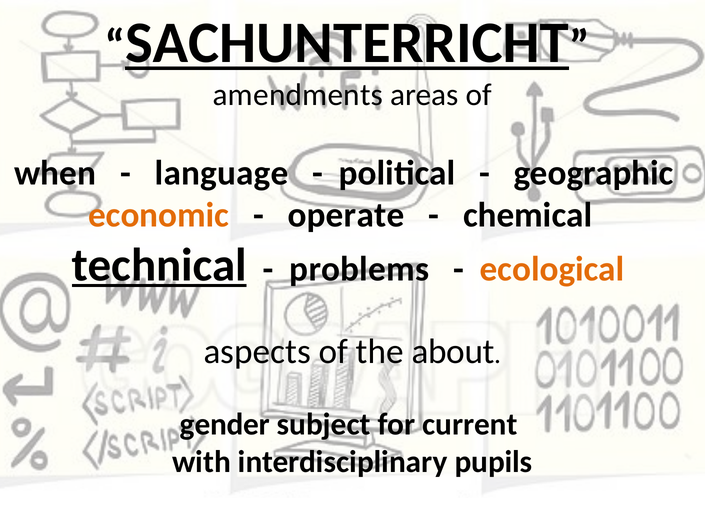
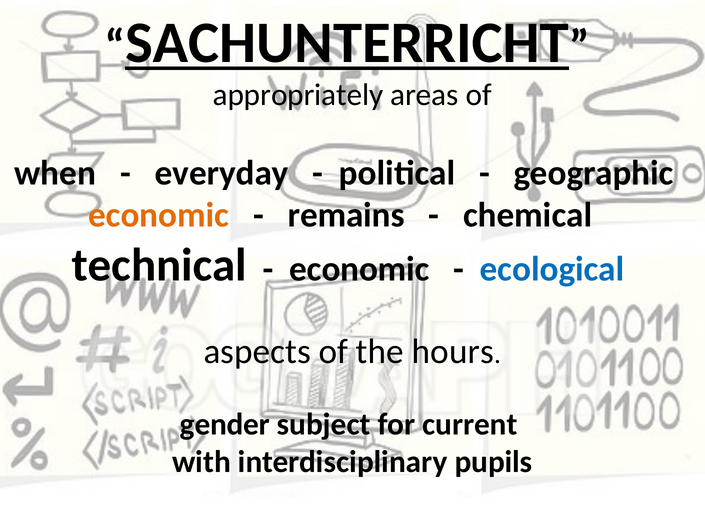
amendments: amendments -> appropriately
language: language -> everyday
operate: operate -> remains
technical underline: present -> none
problems at (359, 269): problems -> economic
ecological colour: orange -> blue
about: about -> hours
